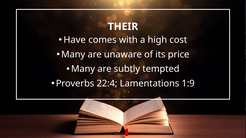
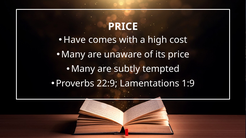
THEIR at (123, 27): THEIR -> PRICE
22:4: 22:4 -> 22:9
